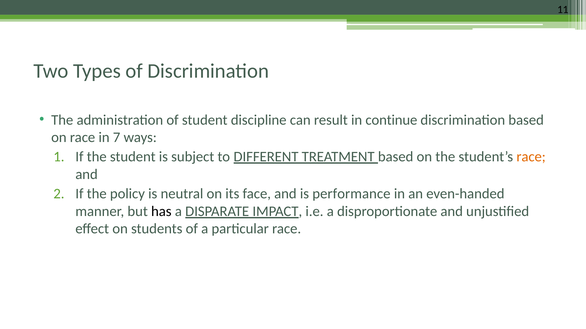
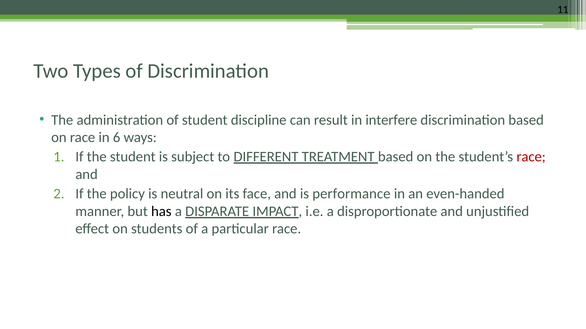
continue: continue -> interfere
7: 7 -> 6
race at (531, 157) colour: orange -> red
